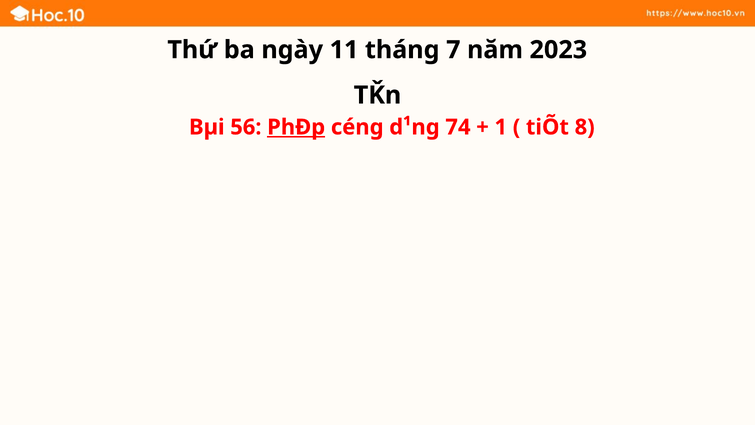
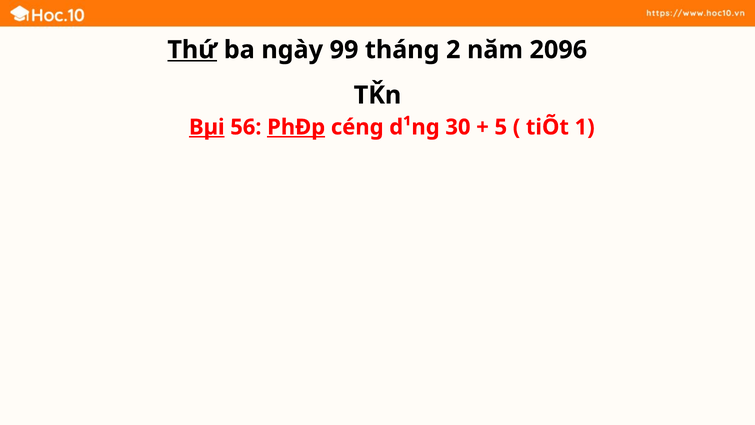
Thứ underline: none -> present
11: 11 -> 99
7: 7 -> 2
2023: 2023 -> 2096
Bµi underline: none -> present
74: 74 -> 30
1: 1 -> 5
8: 8 -> 1
